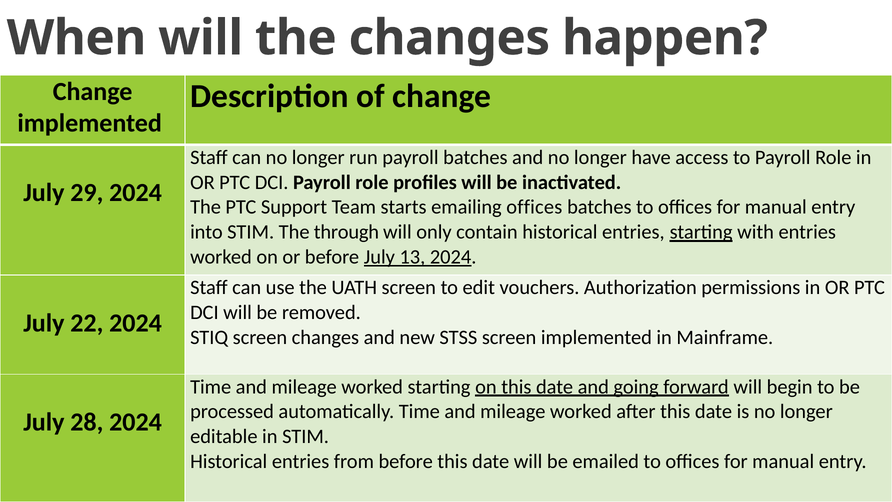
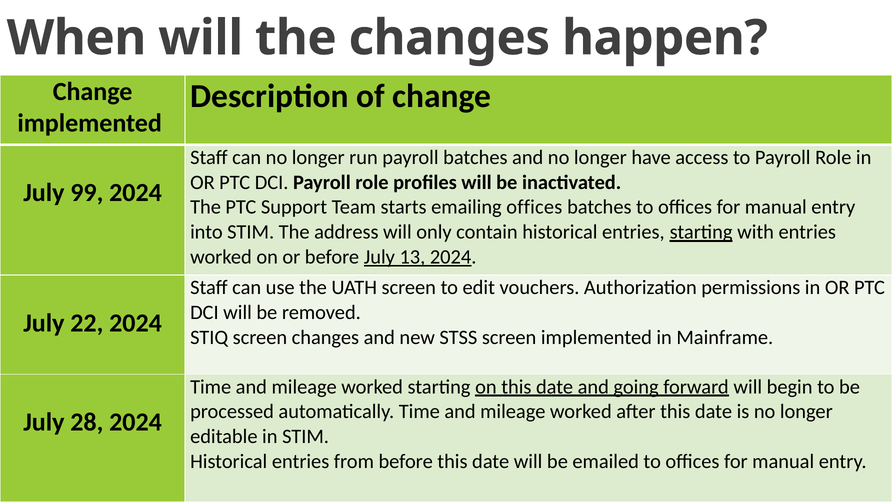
29: 29 -> 99
through: through -> address
